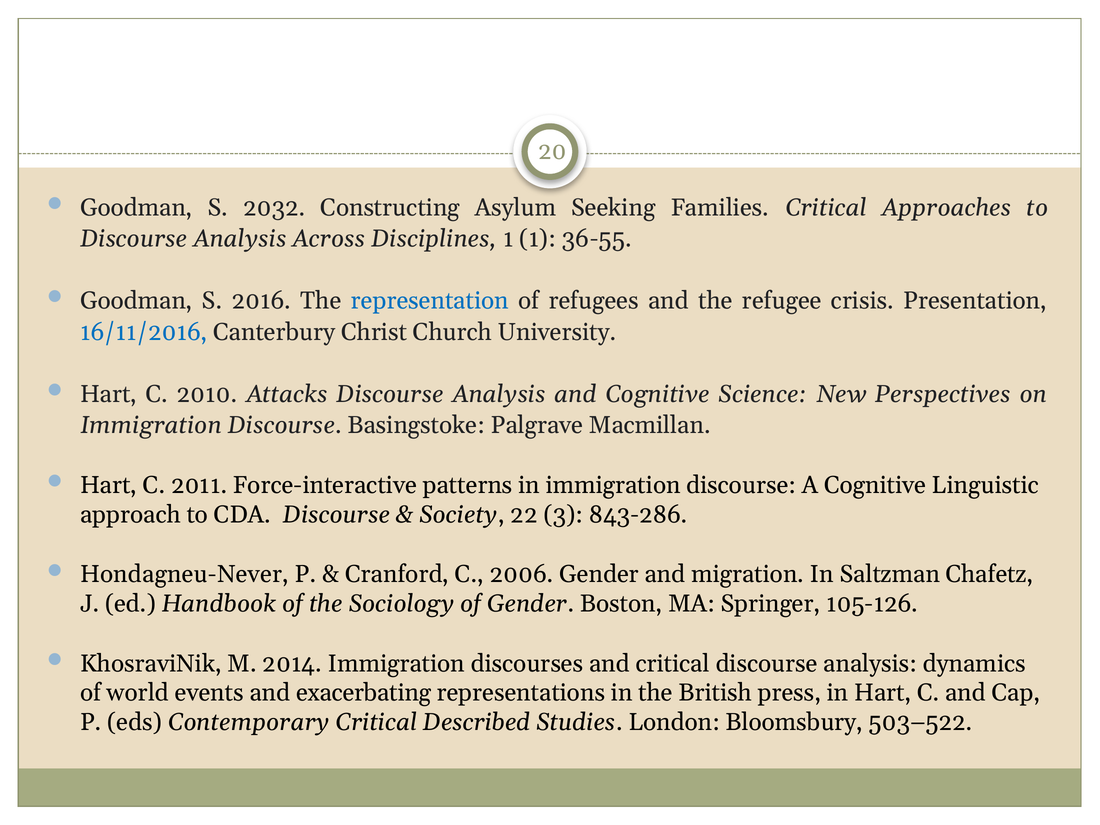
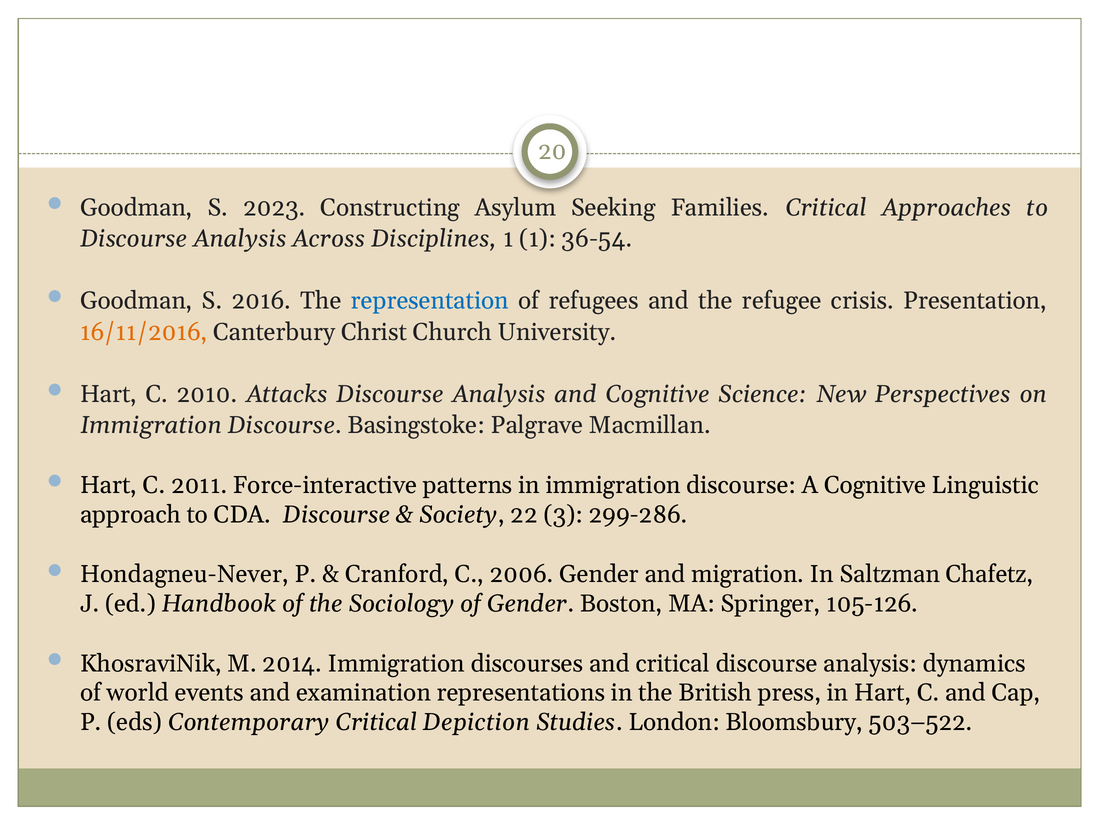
2032: 2032 -> 2023
36-55: 36-55 -> 36-54
16/11/2016 colour: blue -> orange
843-286: 843-286 -> 299-286
exacerbating: exacerbating -> examination
Described: Described -> Depiction
